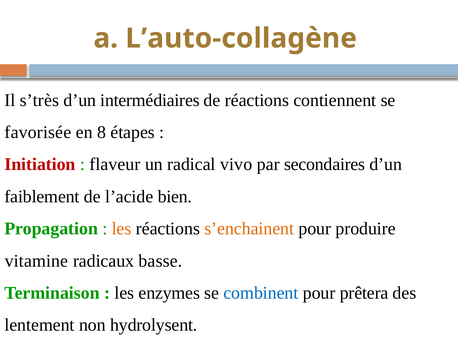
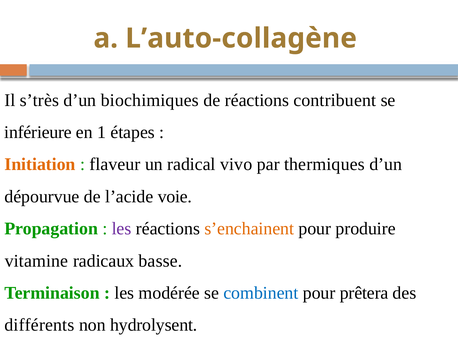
intermédiaires: intermédiaires -> biochimiques
contiennent: contiennent -> contribuent
favorisée: favorisée -> inférieure
8: 8 -> 1
Initiation colour: red -> orange
secondaires: secondaires -> thermiques
faiblement: faiblement -> dépourvue
bien: bien -> voie
les at (122, 228) colour: orange -> purple
enzymes: enzymes -> modérée
lentement: lentement -> différents
